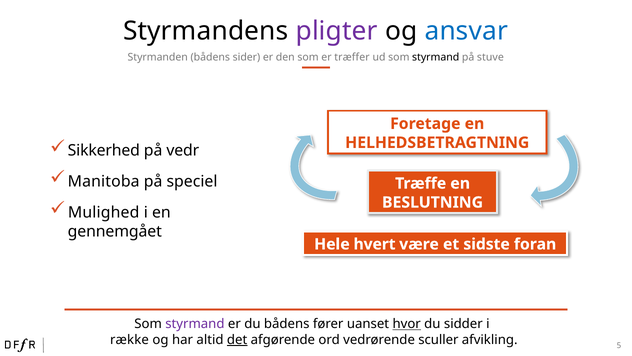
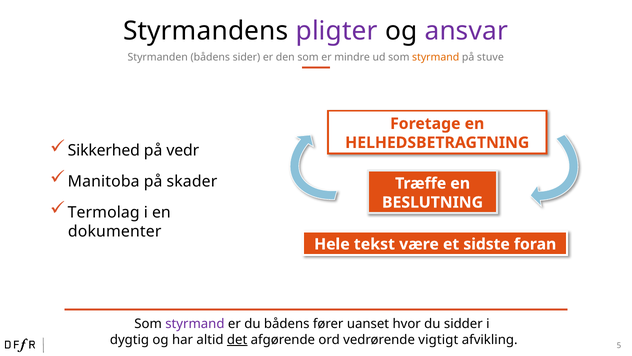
ansvar colour: blue -> purple
træffer: træffer -> mindre
styrmand at (436, 57) colour: black -> orange
speciel: speciel -> skader
Mulighed: Mulighed -> Termolag
gennemgået: gennemgået -> dokumenter
hvert: hvert -> tekst
hvor underline: present -> none
række: række -> dygtig
sculler: sculler -> vigtigt
